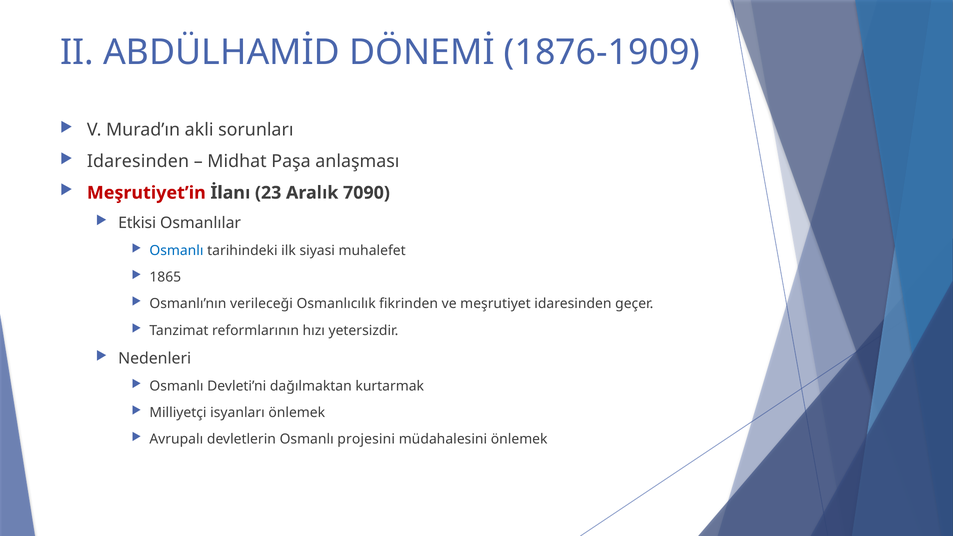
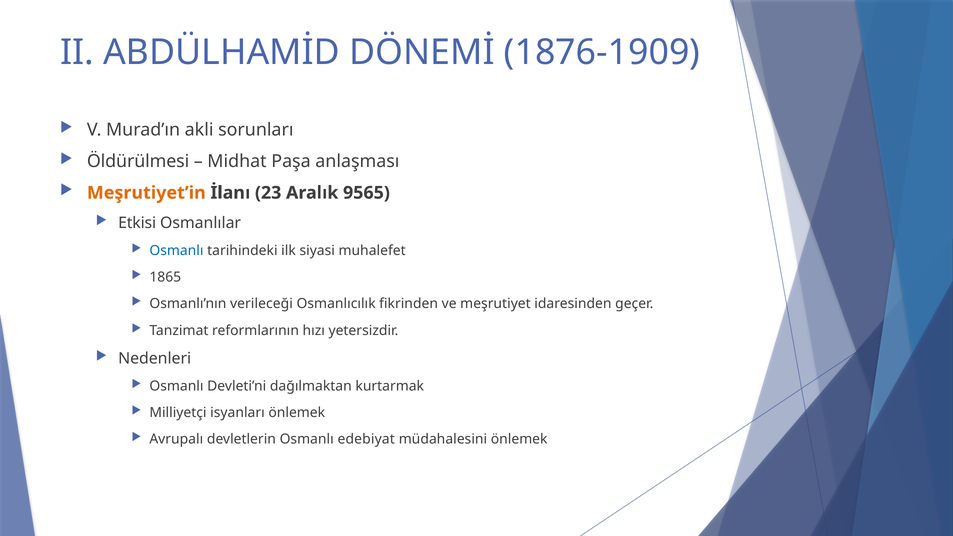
Idaresinden at (138, 161): Idaresinden -> Öldürülmesi
Meşrutiyet’in colour: red -> orange
7090: 7090 -> 9565
projesini: projesini -> edebiyat
